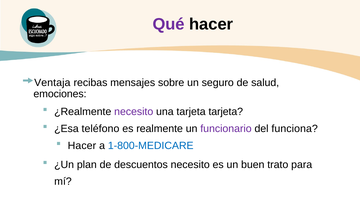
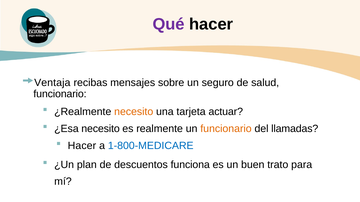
emociones at (60, 94): emociones -> funcionario
necesito at (134, 112) colour: purple -> orange
tarjeta tarjeta: tarjeta -> actuar
¿Esa teléfono: teléfono -> necesito
funcionario at (226, 129) colour: purple -> orange
funciona: funciona -> llamadas
descuentos necesito: necesito -> funciona
